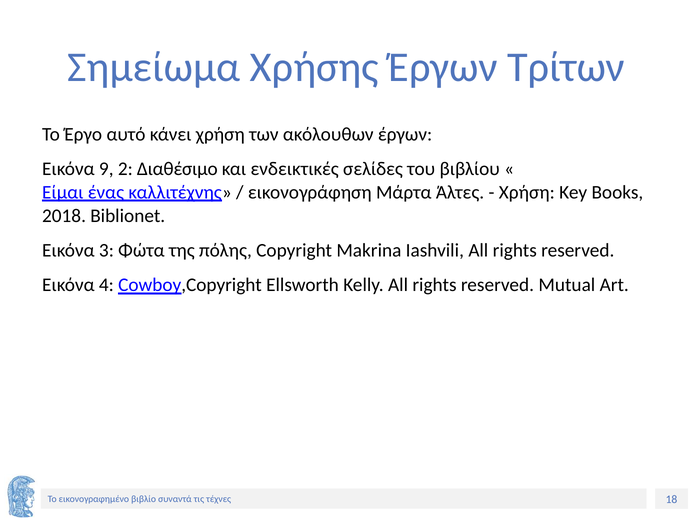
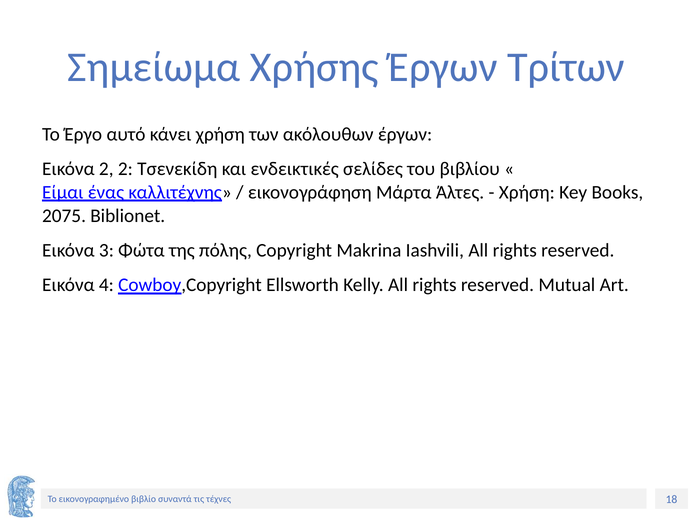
Εικόνα 9: 9 -> 2
Διαθέσιμο: Διαθέσιμο -> Τσενεκίδη
2018: 2018 -> 2075
